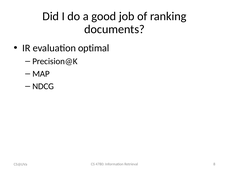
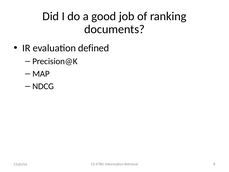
optimal: optimal -> defined
